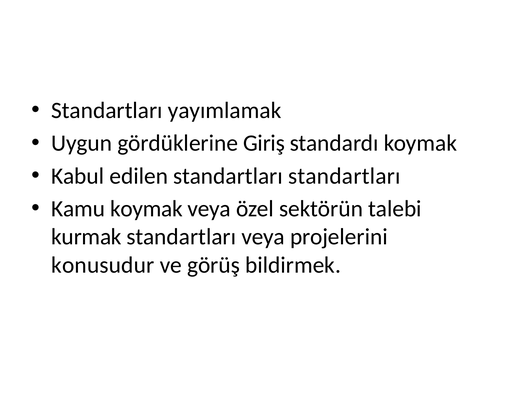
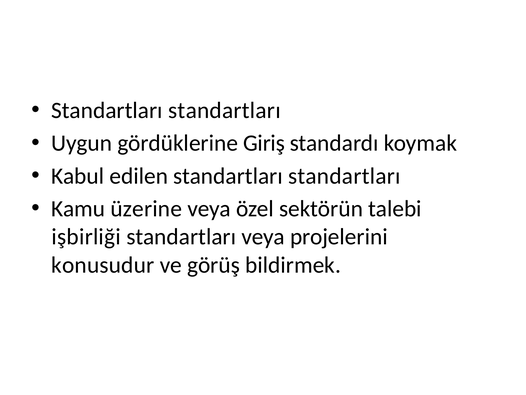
yayımlamak at (225, 110): yayımlamak -> standartları
Kamu koymak: koymak -> üzerine
kurmak: kurmak -> işbirliği
